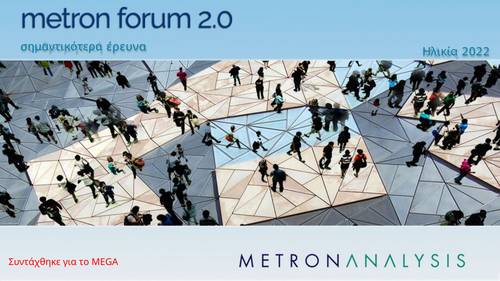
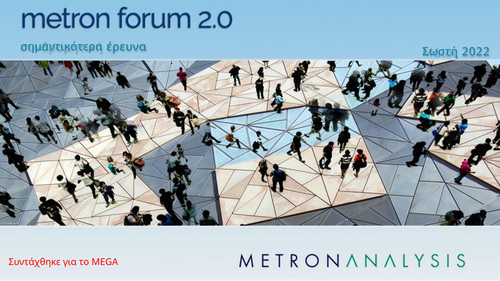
Ηλικία: Ηλικία -> Σωστή
